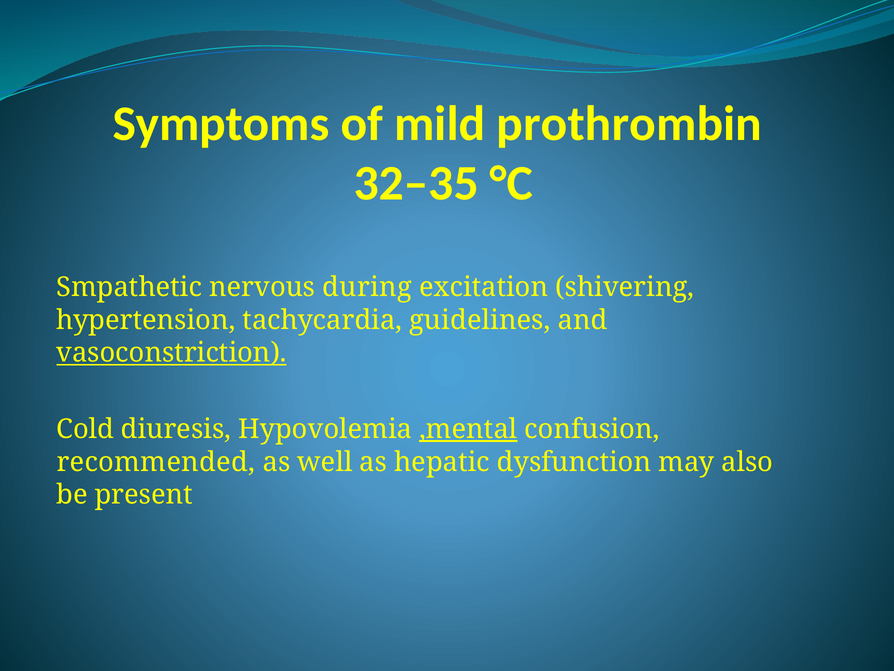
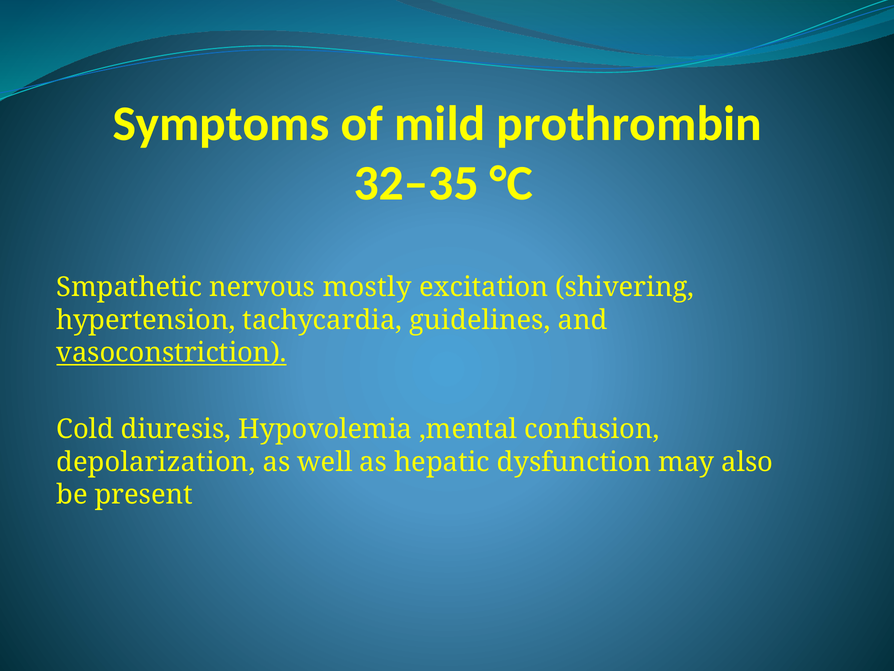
during: during -> mostly
,mental underline: present -> none
recommended: recommended -> depolarization
